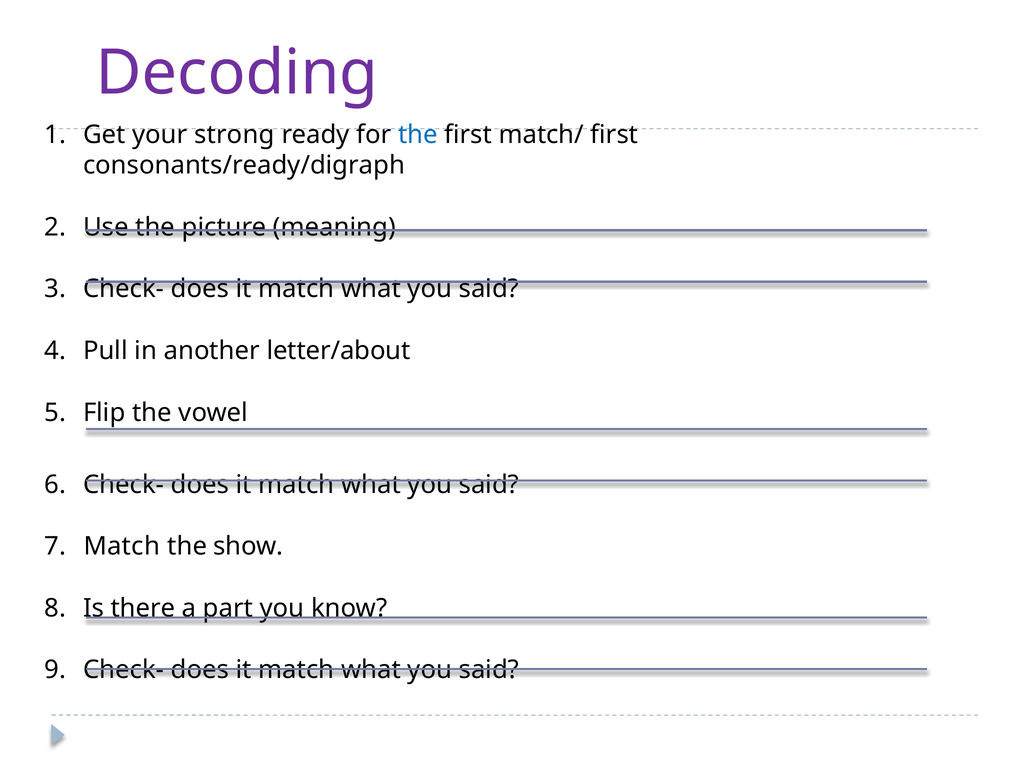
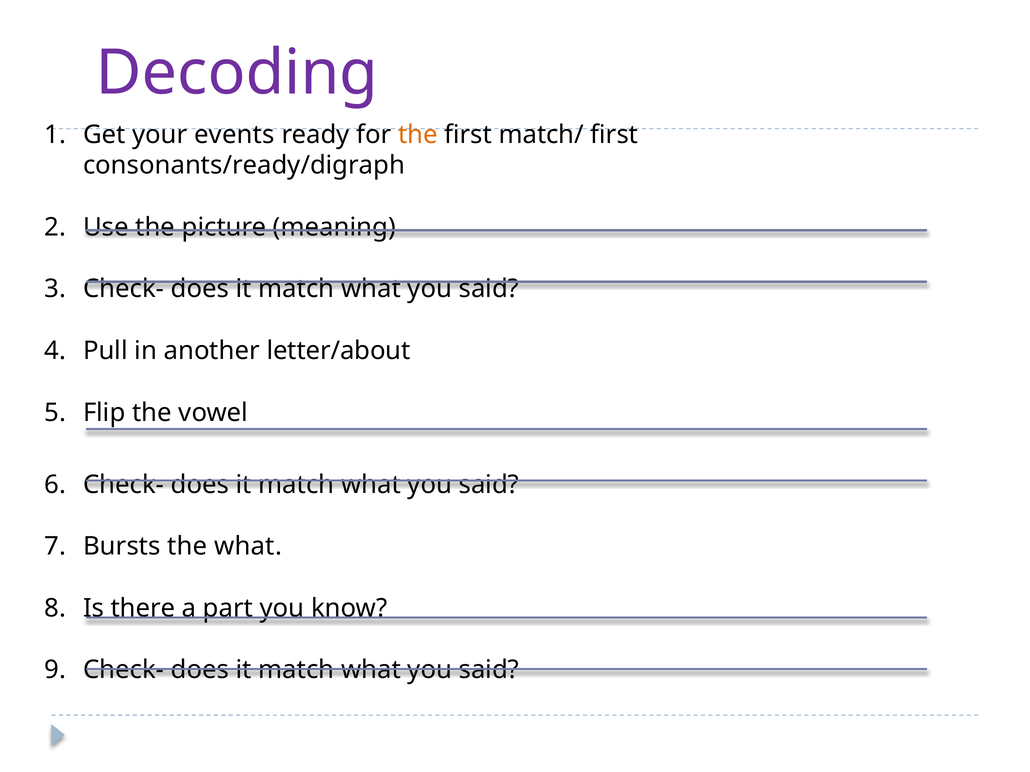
strong: strong -> events
the at (418, 135) colour: blue -> orange
Match at (122, 547): Match -> Bursts
the show: show -> what
